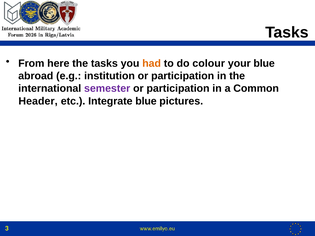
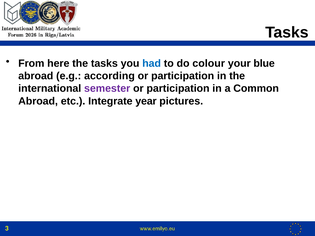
had colour: orange -> blue
institution: institution -> according
Header at (38, 101): Header -> Abroad
Integrate blue: blue -> year
